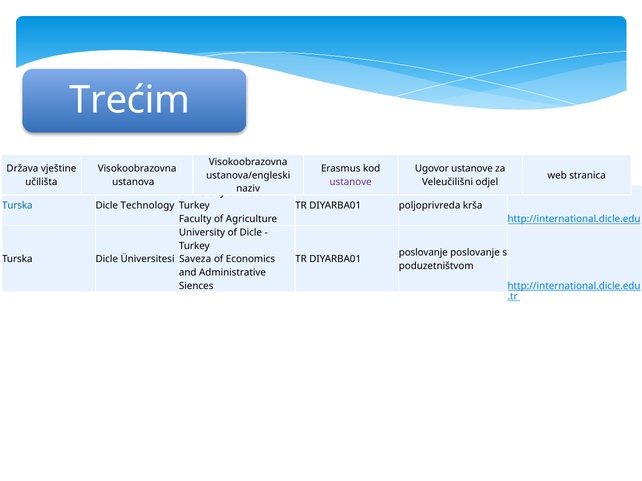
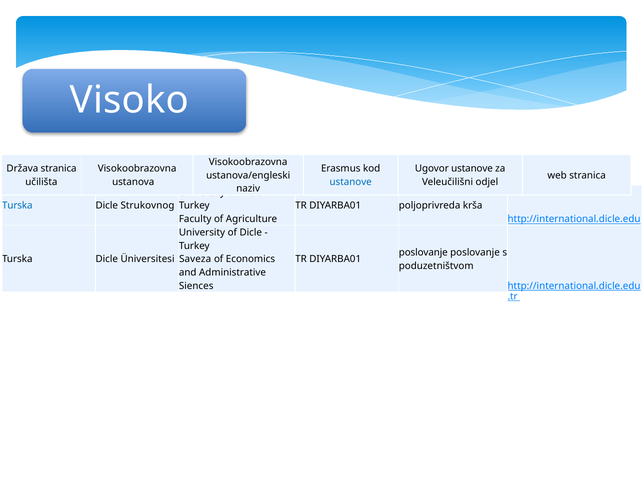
Trećim: Trećim -> Visoko
Država vještine: vještine -> stranica
ustanove at (351, 182) colour: purple -> blue
Technology: Technology -> Strukovnog
